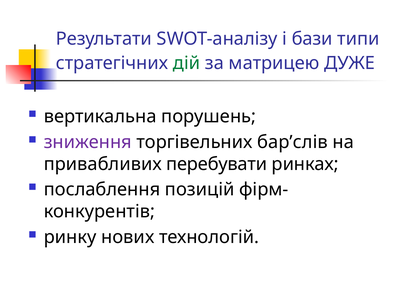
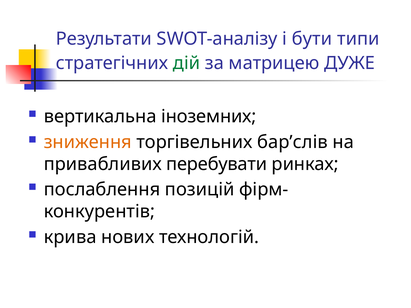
бази: бази -> бути
порушень: порушень -> іноземних
зниження colour: purple -> orange
ринку: ринку -> крива
